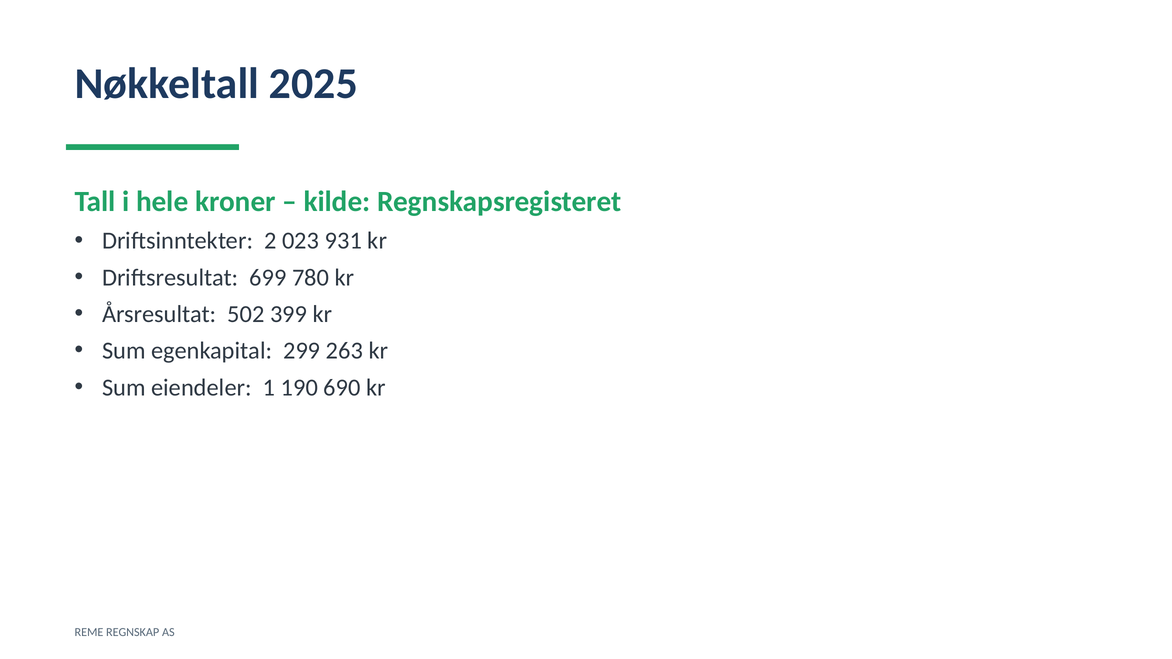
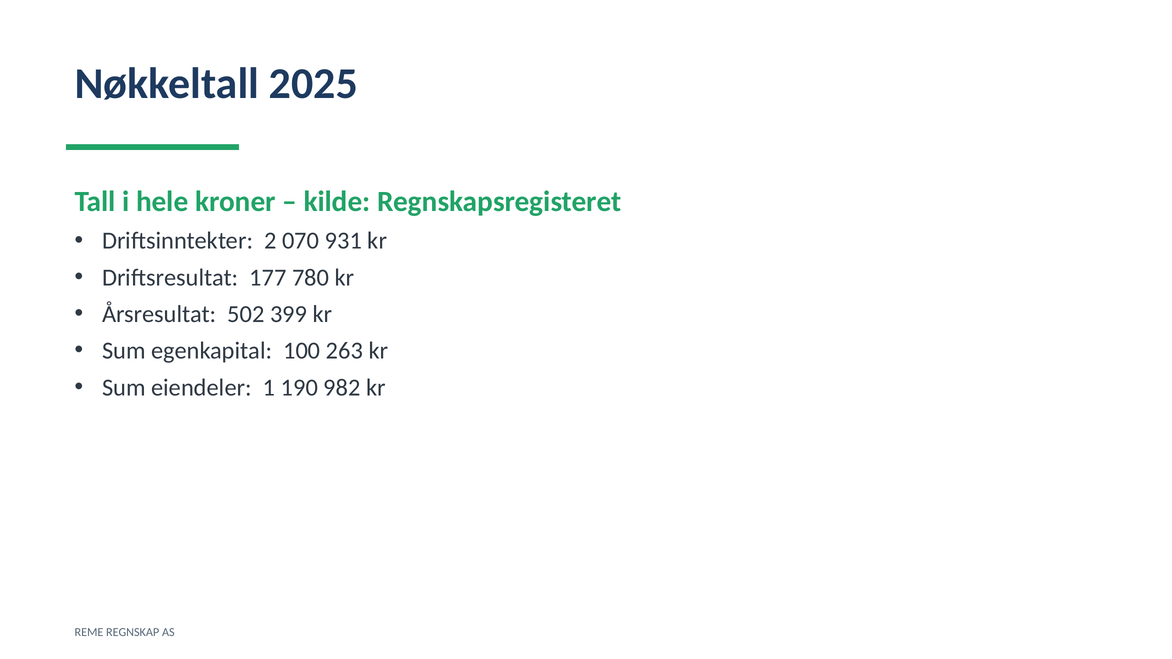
023: 023 -> 070
699: 699 -> 177
299: 299 -> 100
690: 690 -> 982
